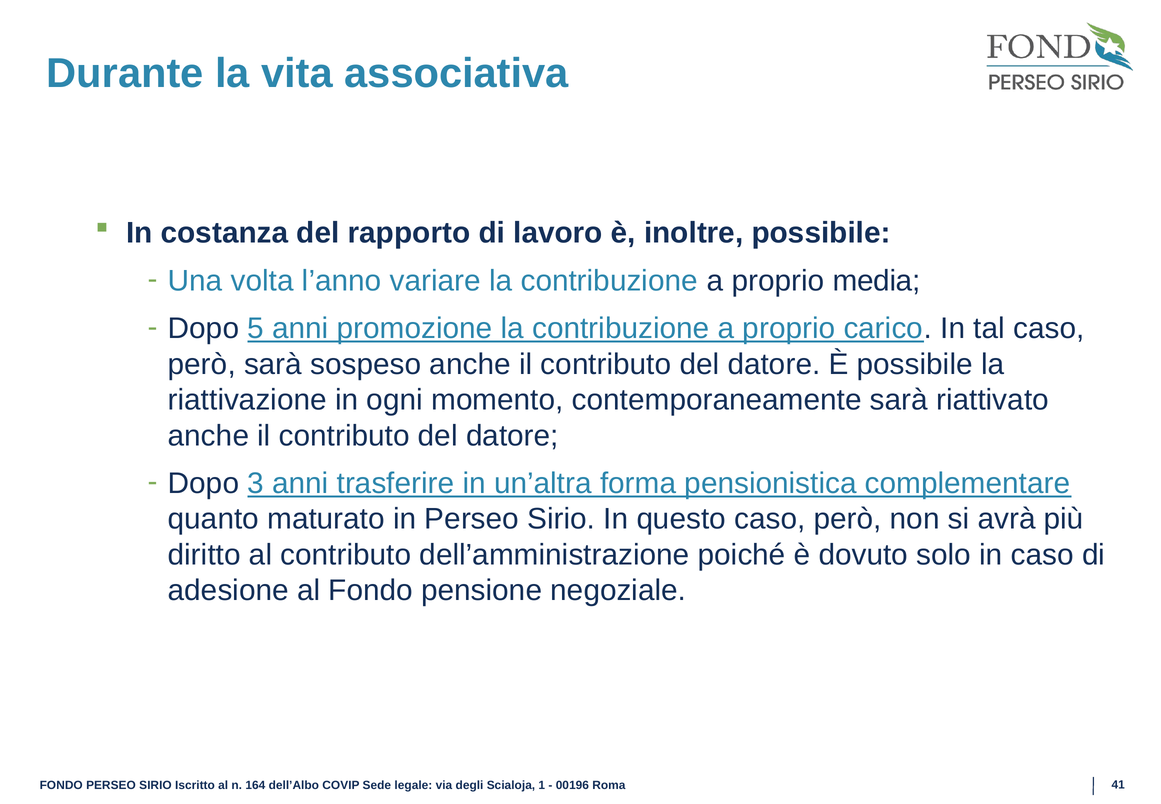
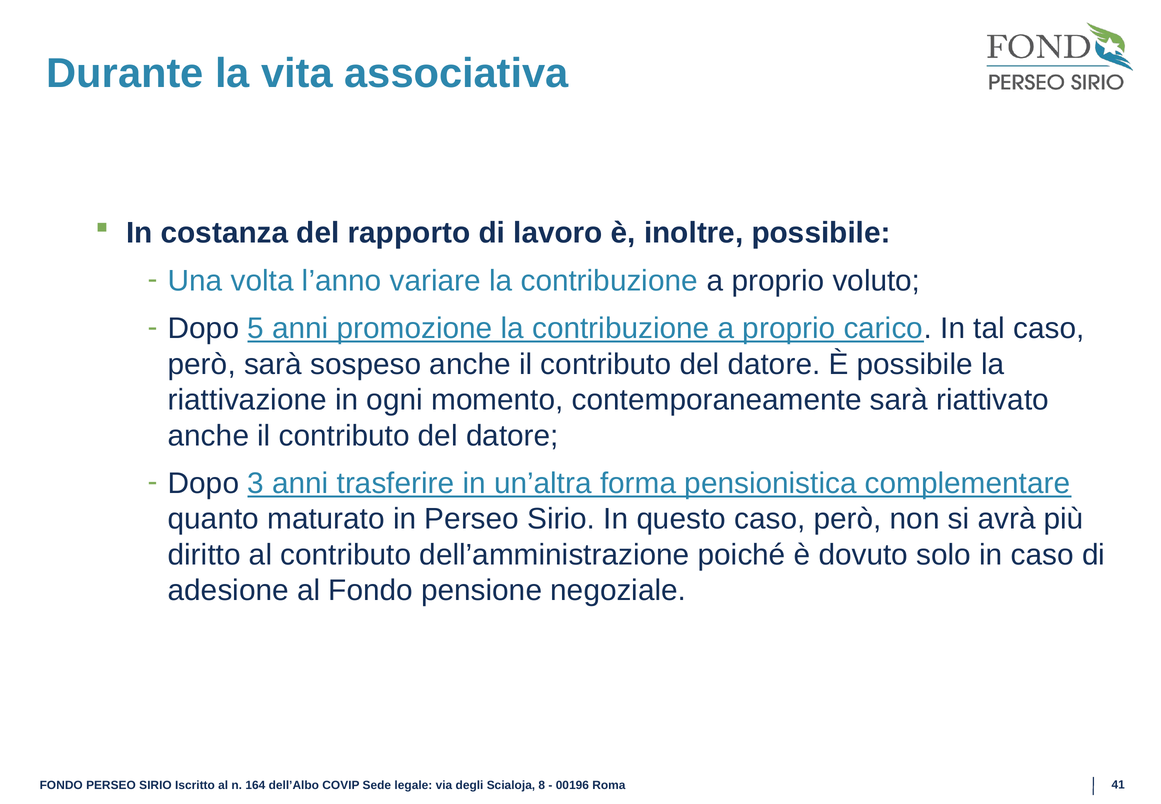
media: media -> voluto
1: 1 -> 8
